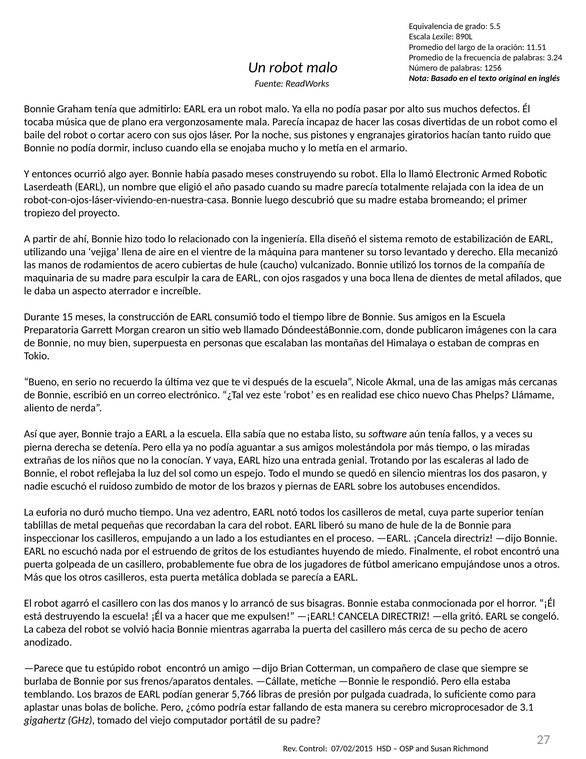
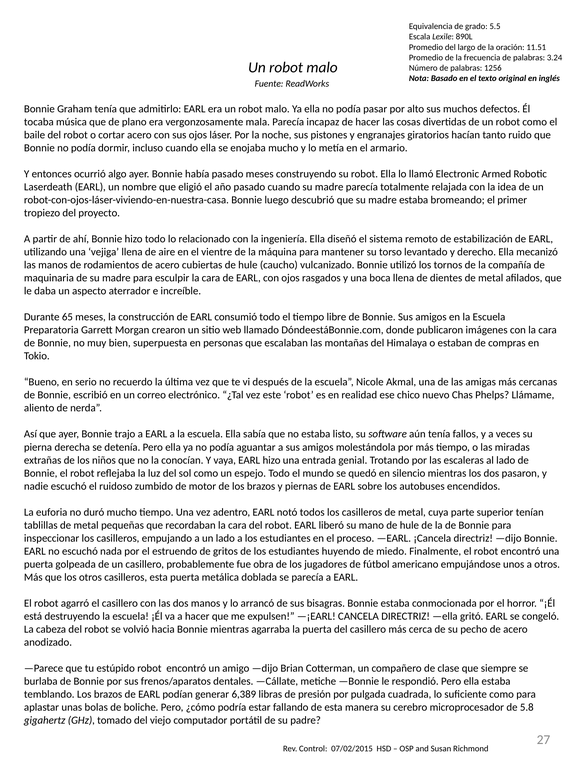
15: 15 -> 65
5,766: 5,766 -> 6,389
3.1: 3.1 -> 5.8
